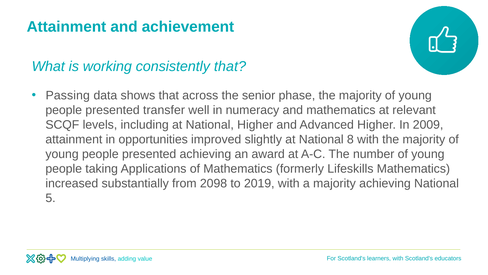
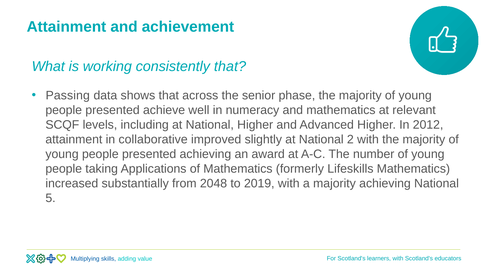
transfer: transfer -> achieve
2009: 2009 -> 2012
opportunities: opportunities -> collaborative
8: 8 -> 2
2098: 2098 -> 2048
